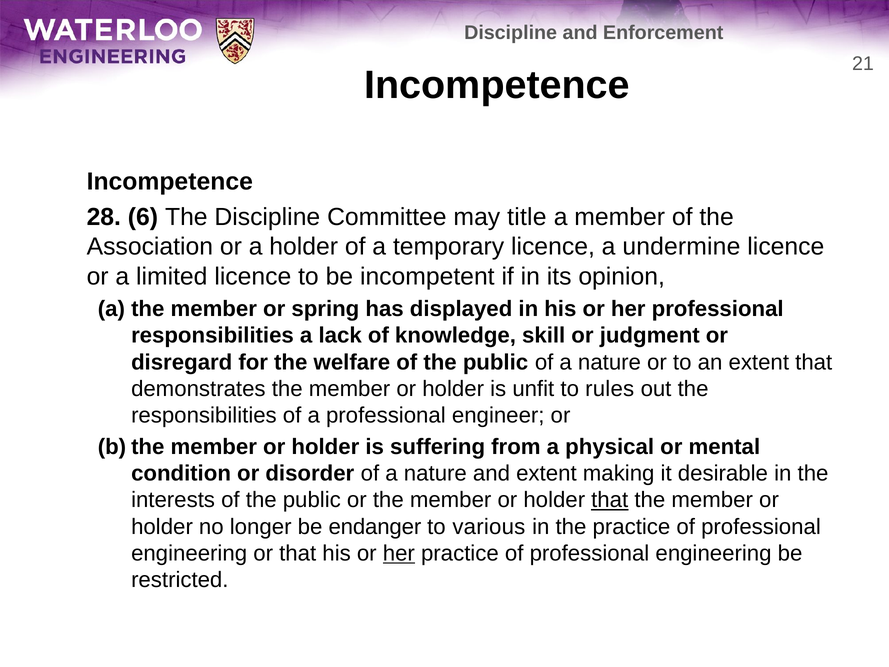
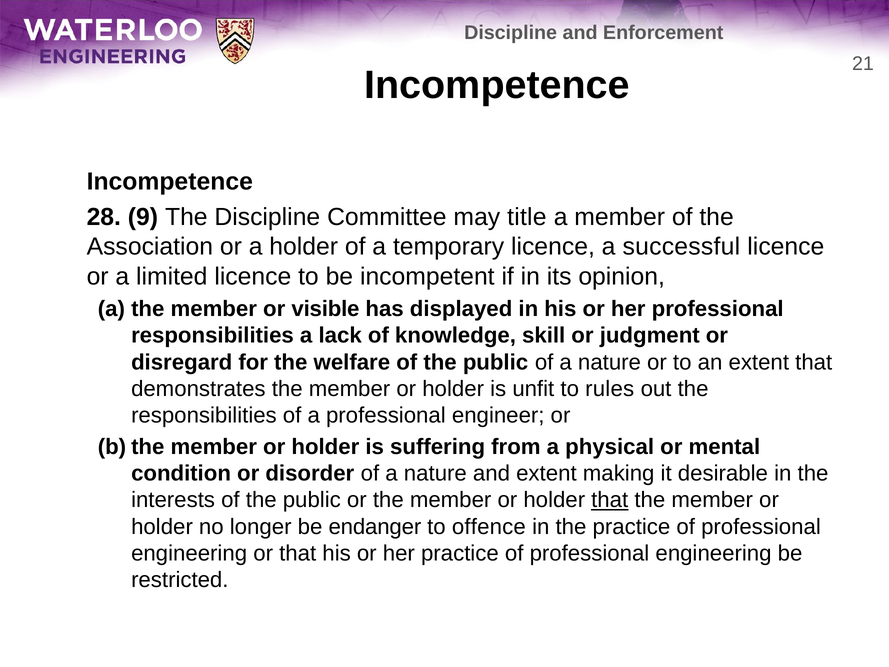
6: 6 -> 9
undermine: undermine -> successful
spring: spring -> visible
various: various -> offence
her at (399, 553) underline: present -> none
